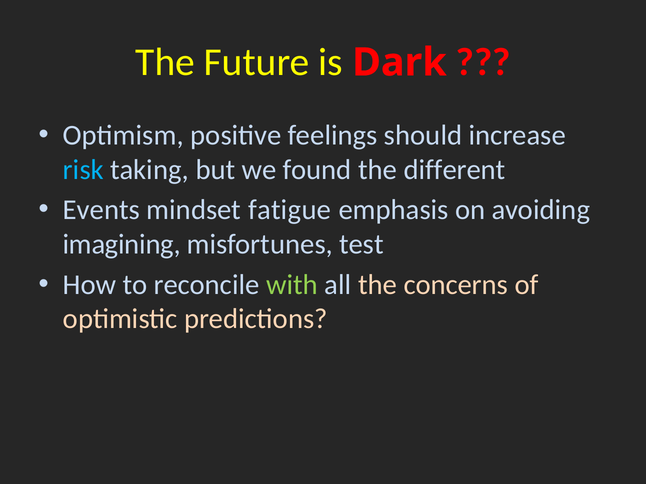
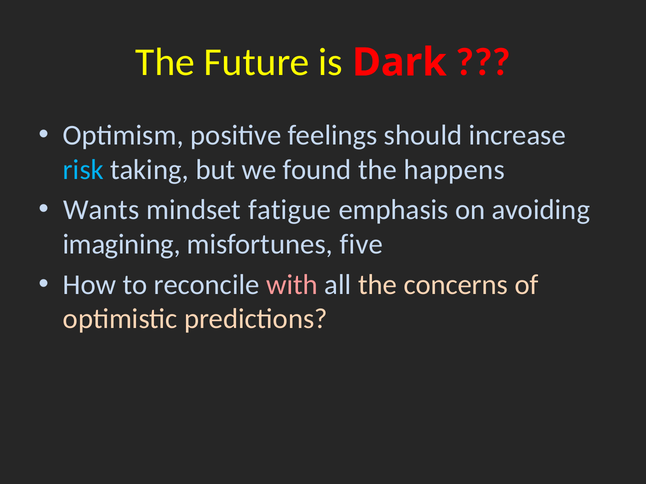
different: different -> happens
Events: Events -> Wants
test: test -> five
with colour: light green -> pink
